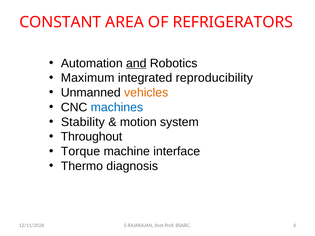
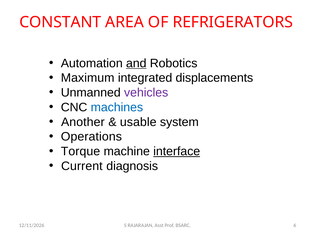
reproducibility: reproducibility -> displacements
vehicles colour: orange -> purple
Stability: Stability -> Another
motion: motion -> usable
Throughout: Throughout -> Operations
interface underline: none -> present
Thermo: Thermo -> Current
